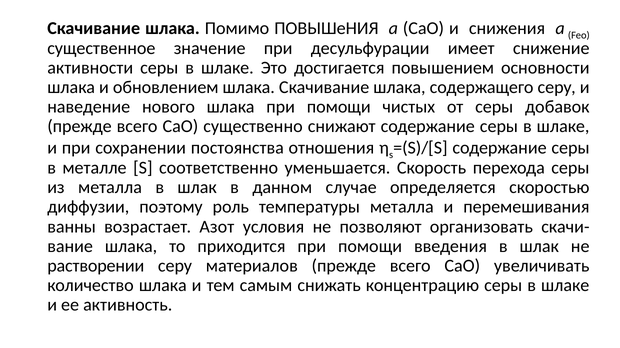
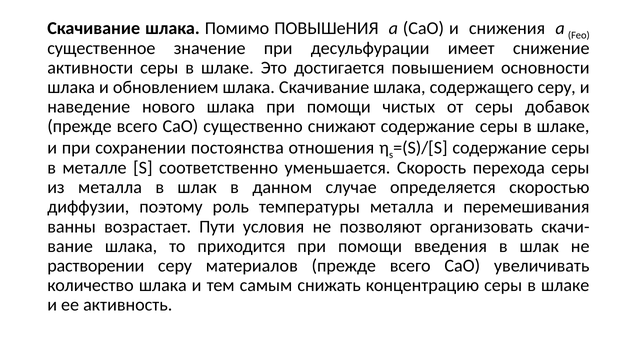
Азот: Азот -> Пути
